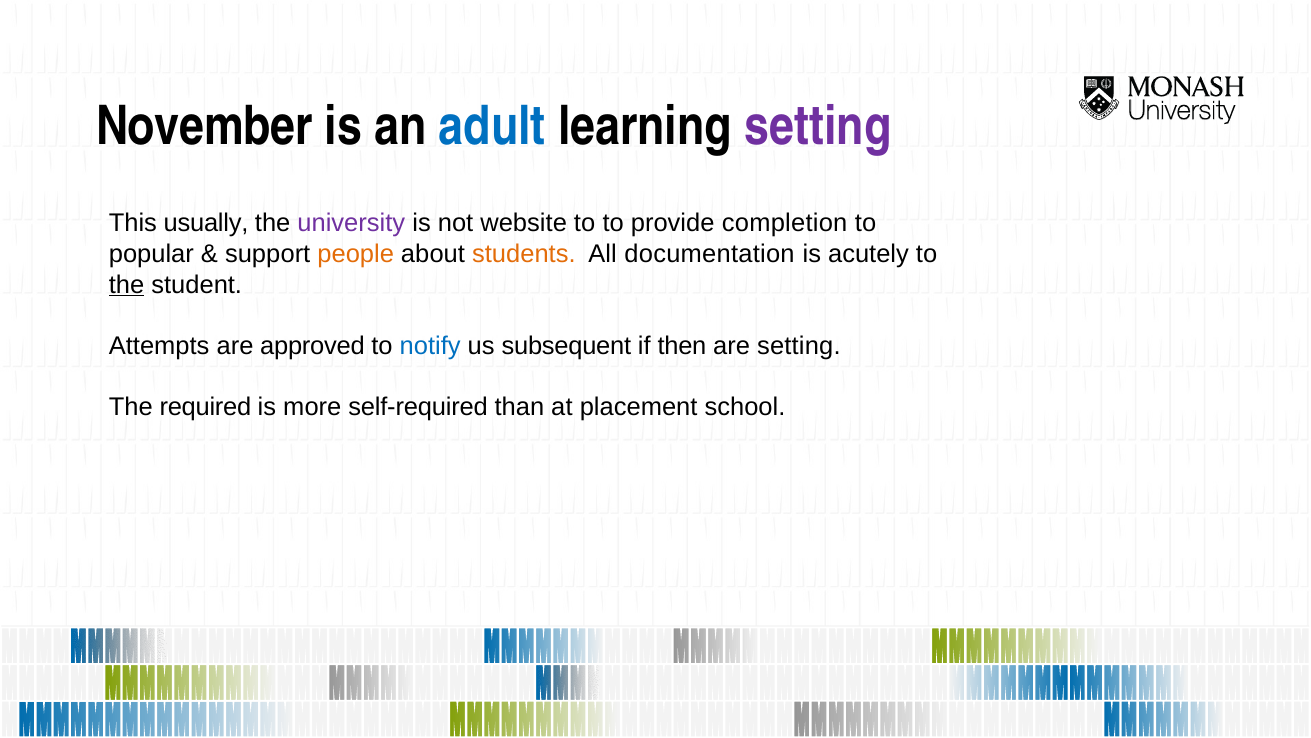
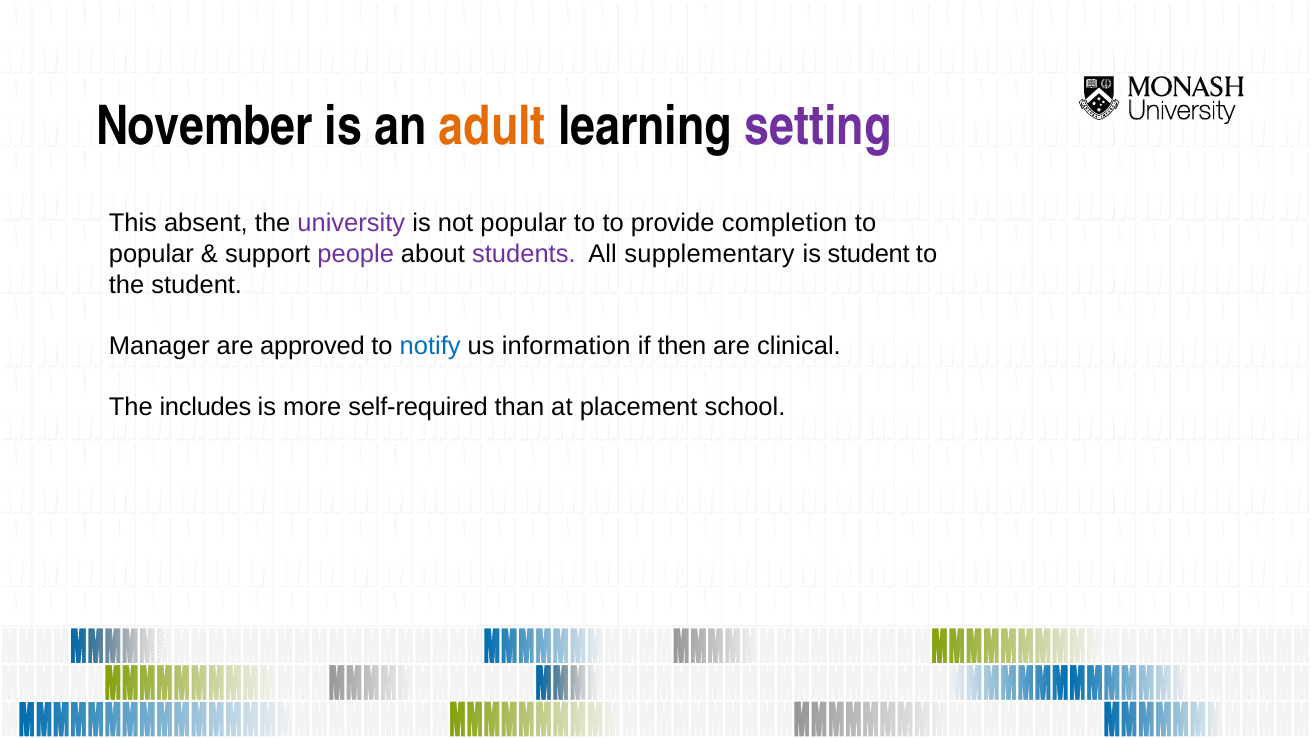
adult colour: blue -> orange
usually: usually -> absent
not website: website -> popular
people colour: orange -> purple
students colour: orange -> purple
documentation: documentation -> supplementary
is acutely: acutely -> student
the at (127, 284) underline: present -> none
Attempts: Attempts -> Manager
subsequent: subsequent -> information
are setting: setting -> clinical
required: required -> includes
